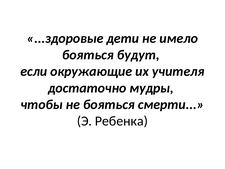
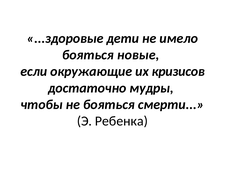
будут: будут -> новые
учителя: учителя -> кризисов
